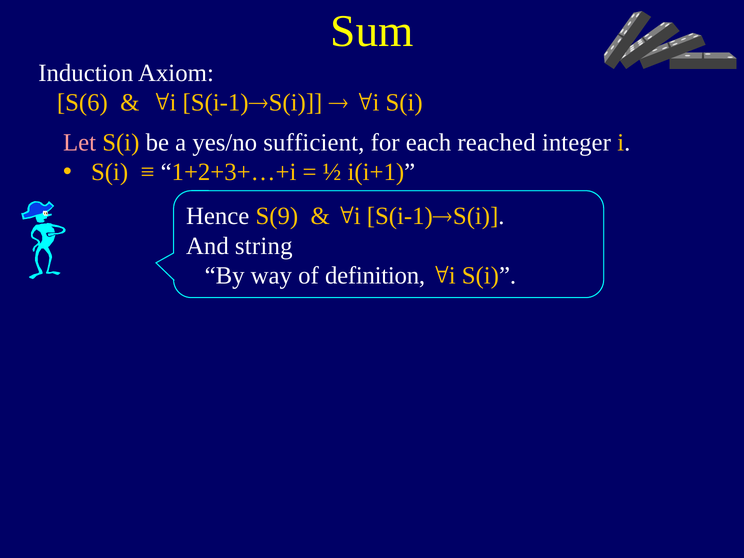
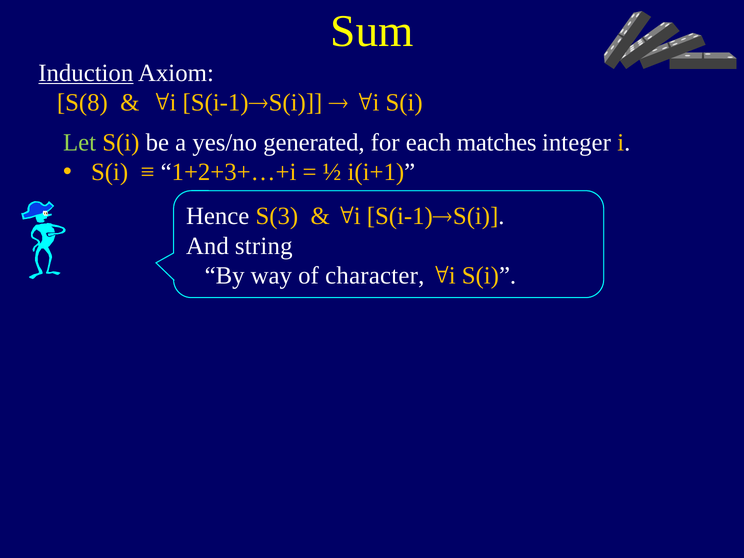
Induction underline: none -> present
S(6: S(6 -> S(8
Let colour: pink -> light green
sufficient: sufficient -> generated
reached: reached -> matches
S(9: S(9 -> S(3
definition: definition -> character
